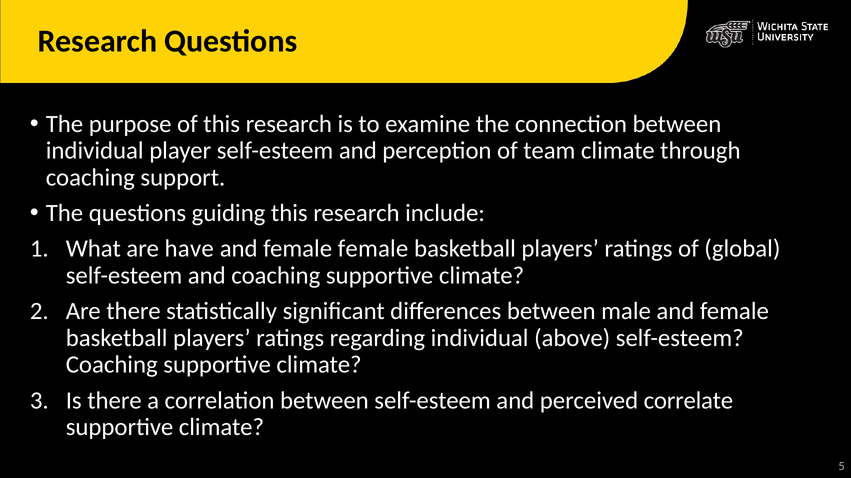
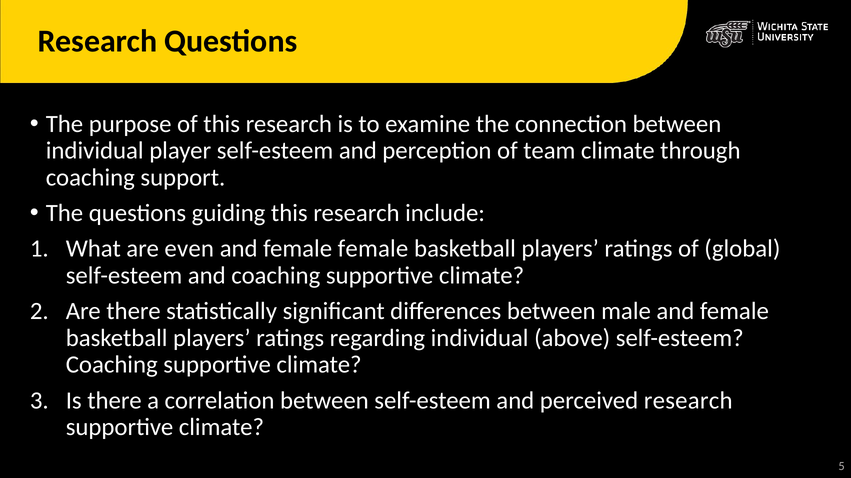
have: have -> even
perceived correlate: correlate -> research
